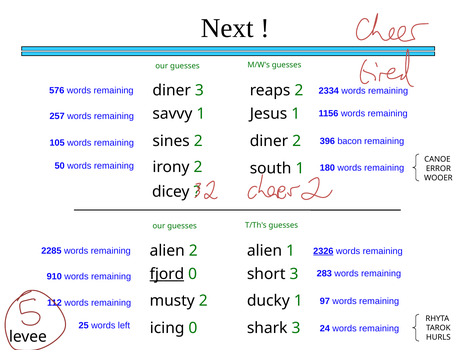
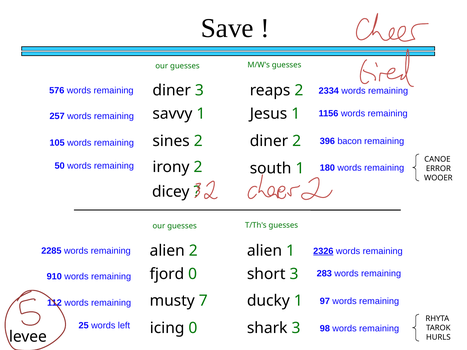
Next: Next -> Save
fjord underline: present -> none
musty 2: 2 -> 7
24: 24 -> 98
